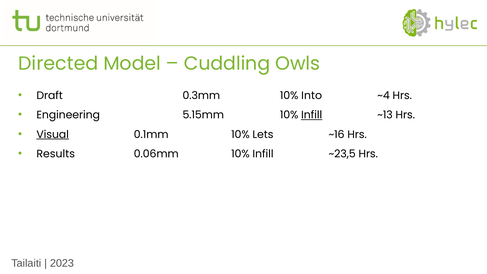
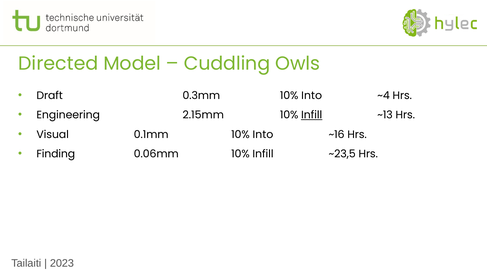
5.15mm: 5.15mm -> 2.15mm
Visual underline: present -> none
0.1mm 10% Lets: Lets -> Into
Results: Results -> Finding
